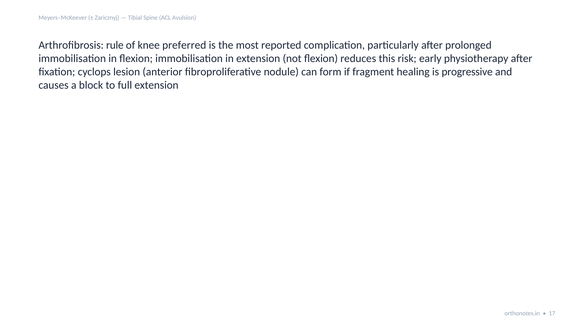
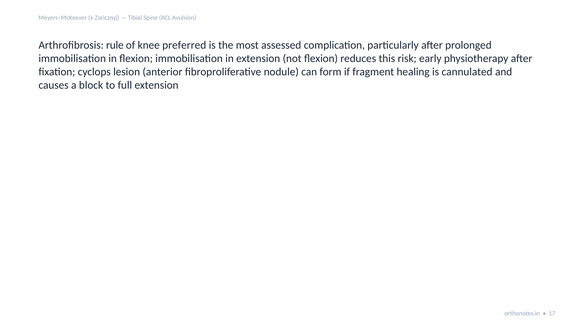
reported: reported -> assessed
progressive: progressive -> cannulated
